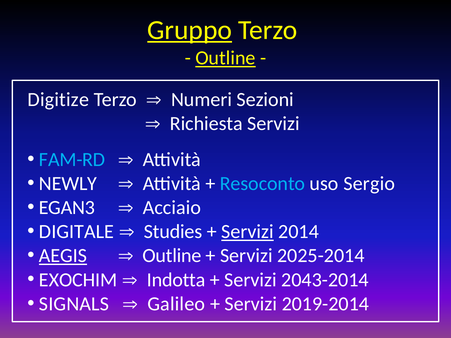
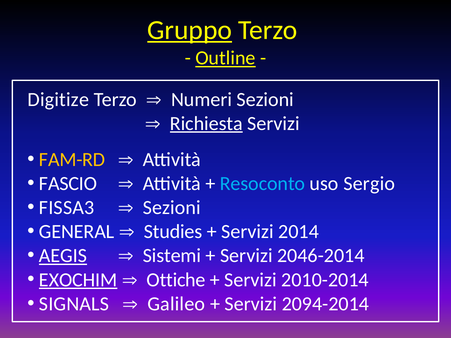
Richiesta underline: none -> present
FAM-RD colour: light blue -> yellow
NEWLY: NEWLY -> FASCIO
EGAN3: EGAN3 -> FISSA3
Acciaio at (172, 208): Acciaio -> Sezioni
DIGITALE: DIGITALE -> GENERAL
Servizi at (247, 232) underline: present -> none
Outline at (172, 256): Outline -> Sistemi
2025-2014: 2025-2014 -> 2046-2014
EXOCHIM underline: none -> present
Indotta: Indotta -> Ottiche
2043-2014: 2043-2014 -> 2010-2014
2019-2014: 2019-2014 -> 2094-2014
